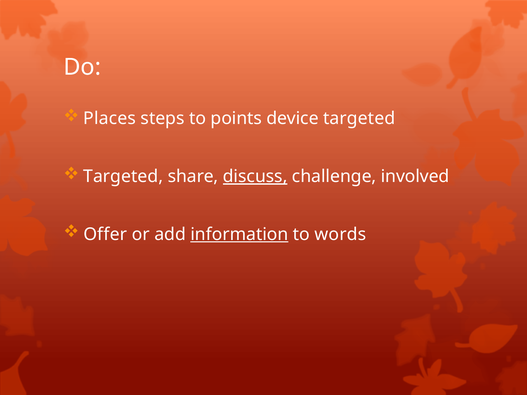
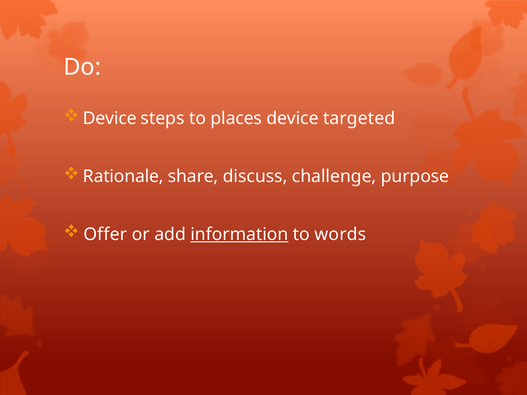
Places at (110, 119): Places -> Device
points: points -> places
Targeted at (123, 177): Targeted -> Rationale
discuss underline: present -> none
involved: involved -> purpose
